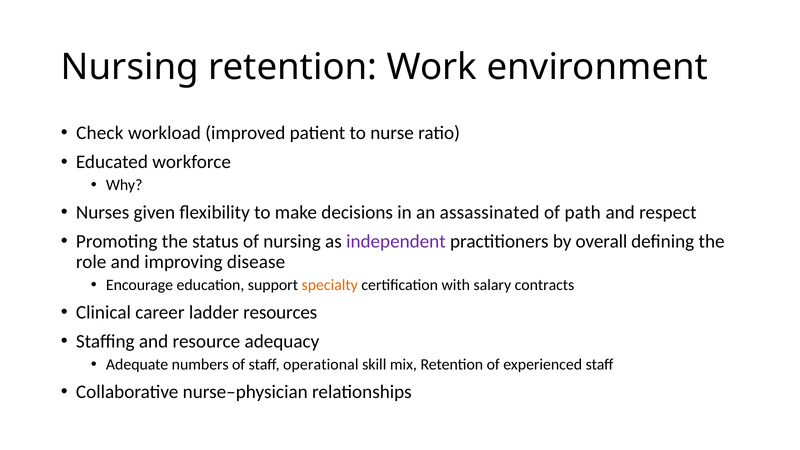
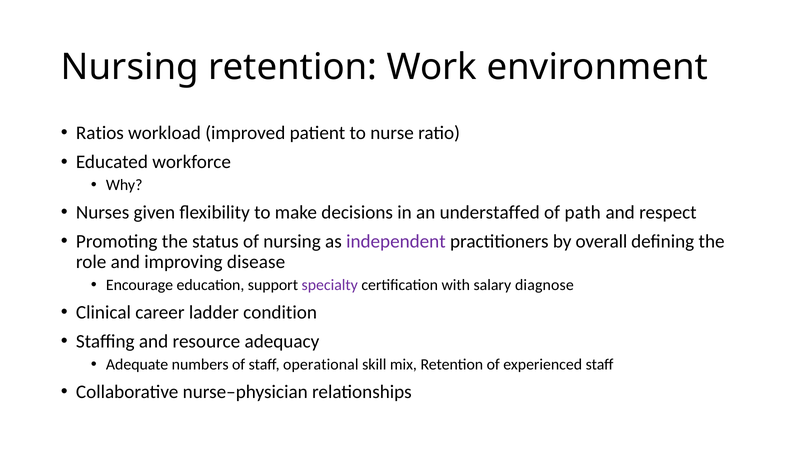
Check: Check -> Ratios
assassinated: assassinated -> understaffed
specialty colour: orange -> purple
contracts: contracts -> diagnose
resources: resources -> condition
